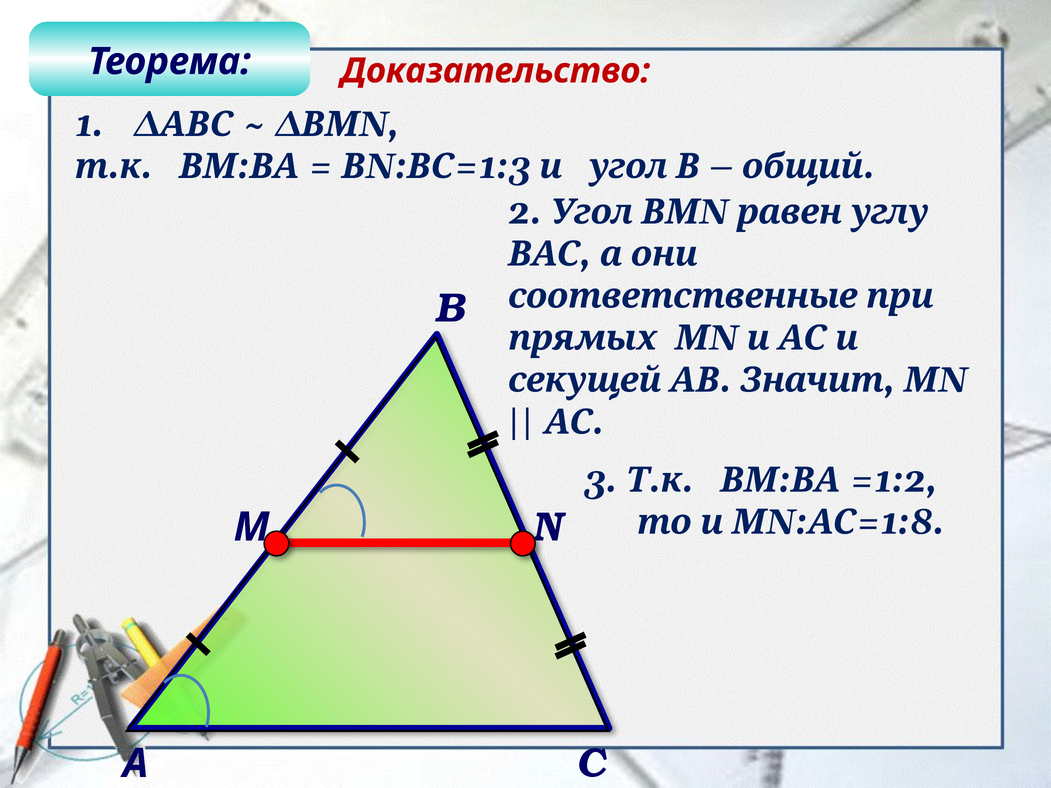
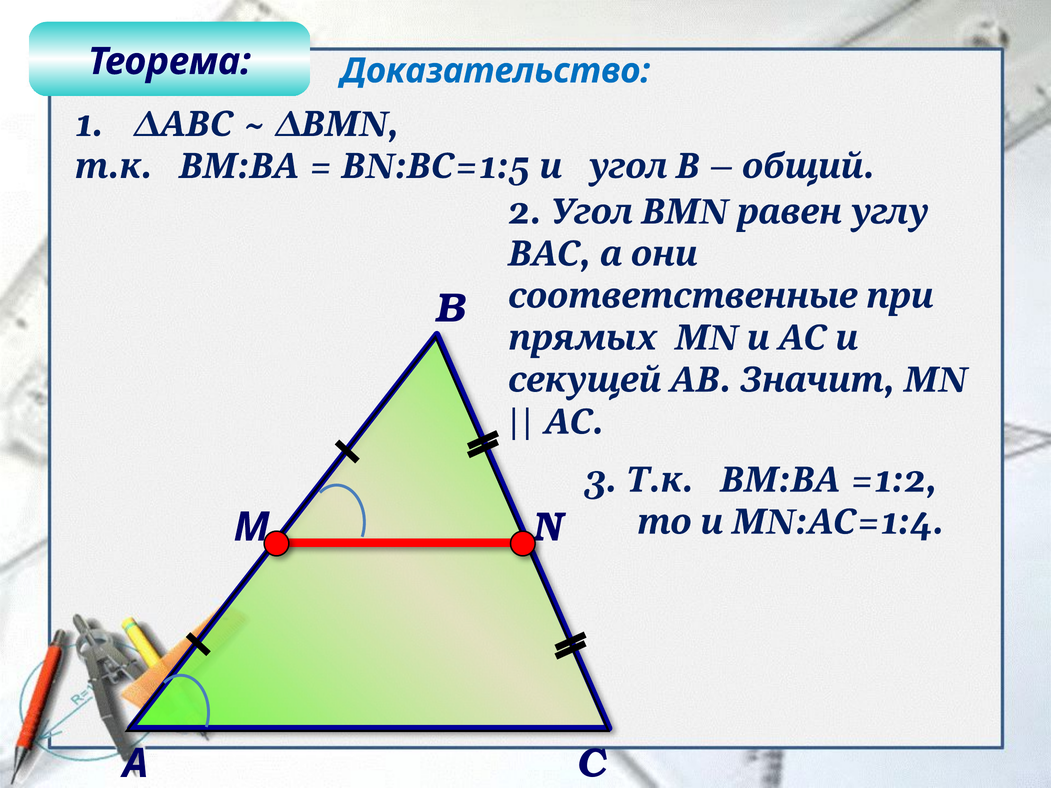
Доказательство colour: red -> blue
=1:3: =1:3 -> =1:5
=1:8: =1:8 -> =1:4
